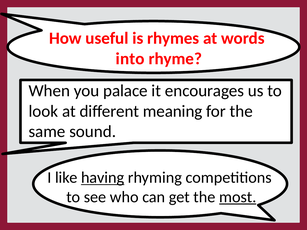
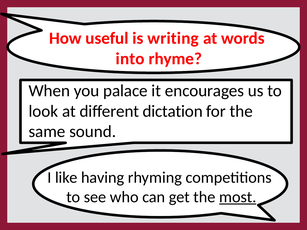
rhymes: rhymes -> writing
meaning: meaning -> dictation
having underline: present -> none
